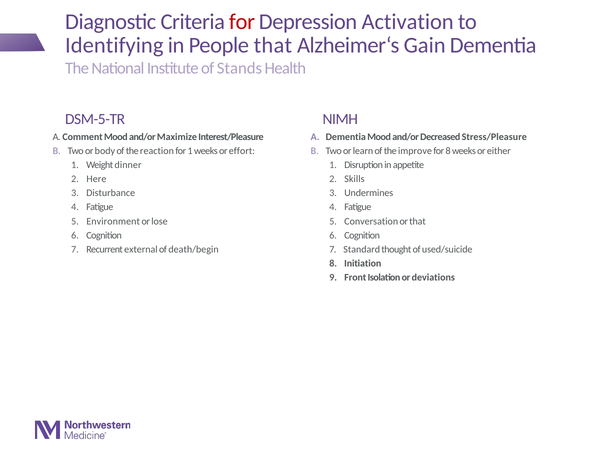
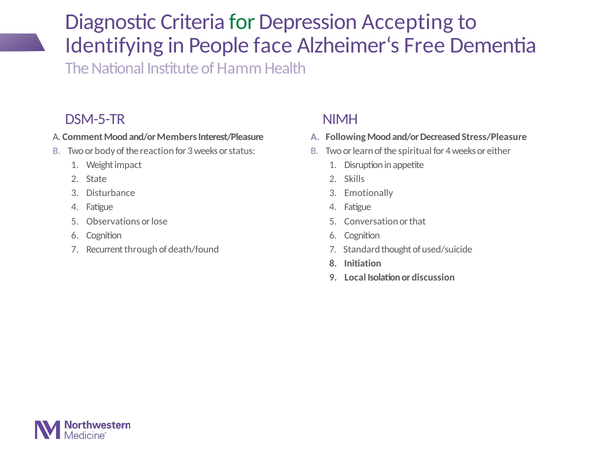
for at (242, 22) colour: red -> green
Activation: Activation -> Accepting
People that: that -> face
Gain: Gain -> Free
Stands: Stands -> Hamm
Maximize: Maximize -> Members
A Dementia: Dementia -> Following
for 1: 1 -> 3
effort: effort -> status
improve: improve -> spiritual
for 8: 8 -> 4
dinner: dinner -> impact
Here: Here -> State
Undermines: Undermines -> Emotionally
Environment: Environment -> Observations
external: external -> through
death/begin: death/begin -> death/found
Front: Front -> Local
deviations: deviations -> discussion
